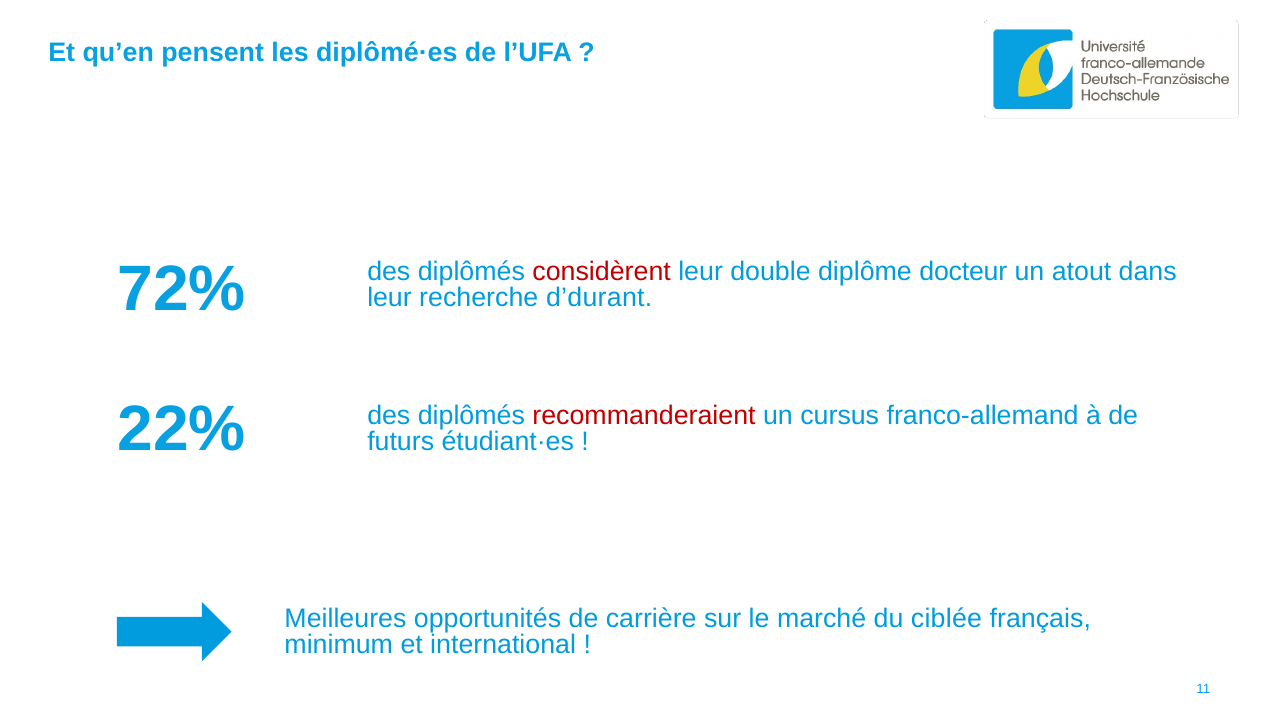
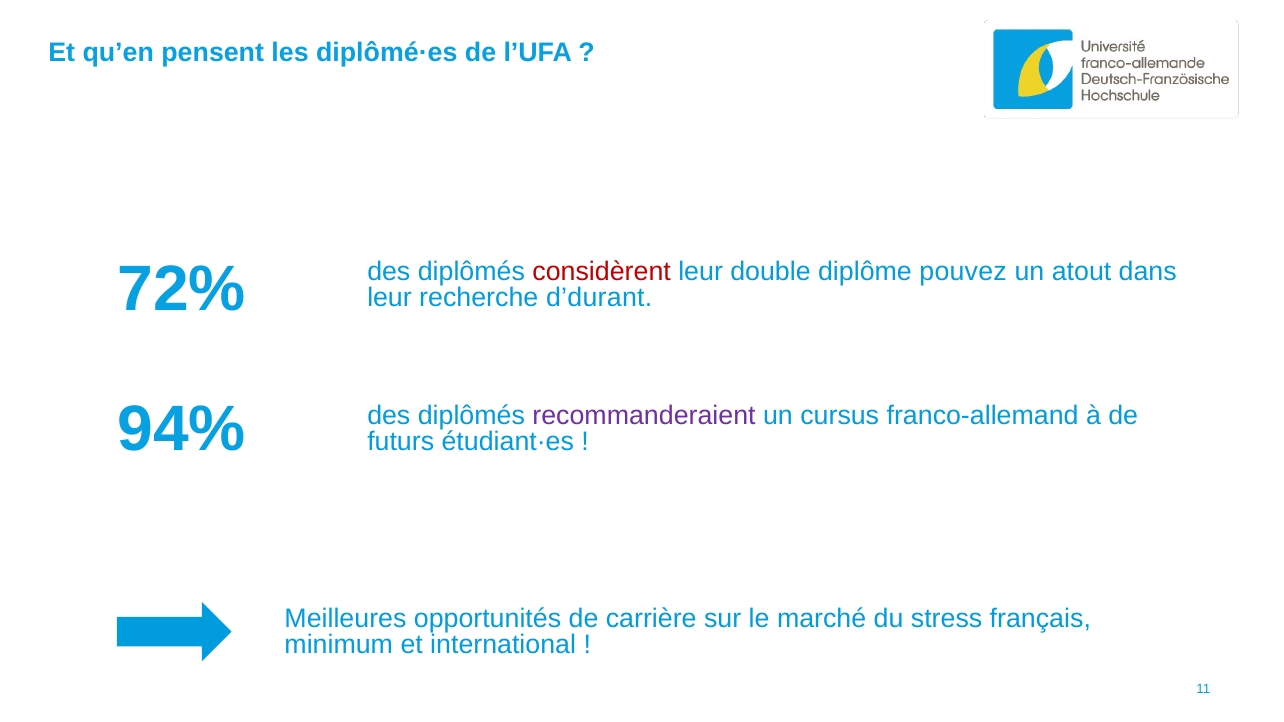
docteur: docteur -> pouvez
22%: 22% -> 94%
recommanderaient colour: red -> purple
ciblée: ciblée -> stress
